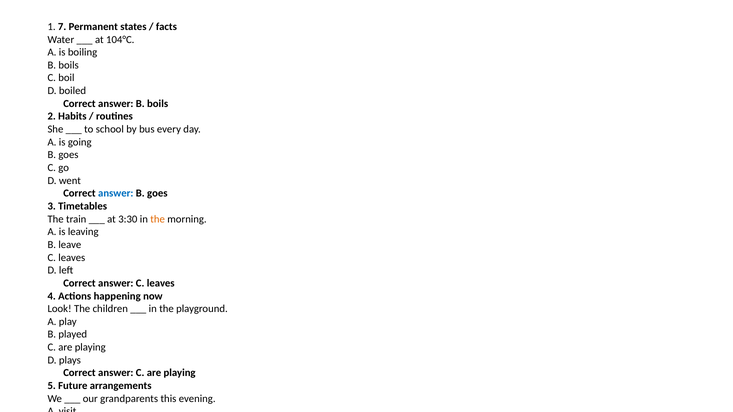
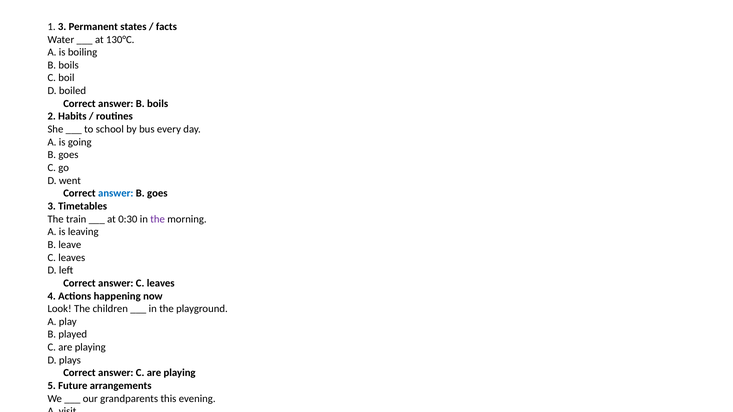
1 7: 7 -> 3
104°C: 104°C -> 130°C
3:30: 3:30 -> 0:30
the at (158, 219) colour: orange -> purple
